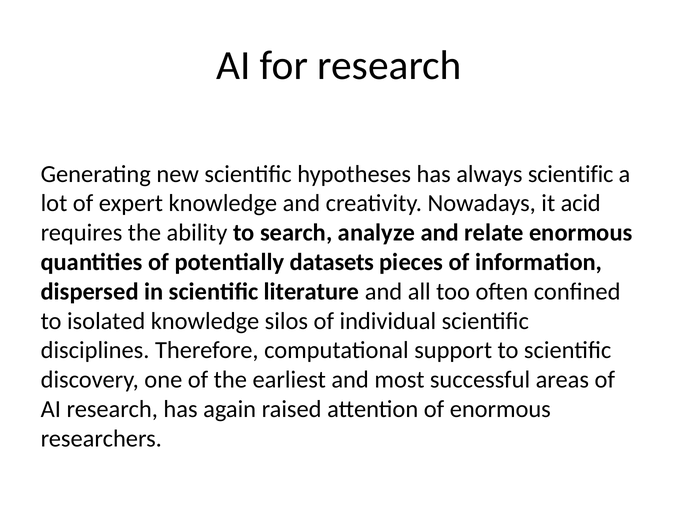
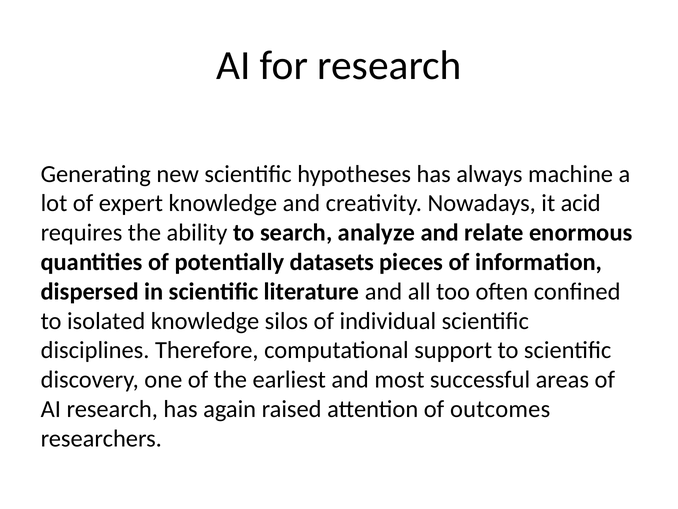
always scientific: scientific -> machine
of enormous: enormous -> outcomes
